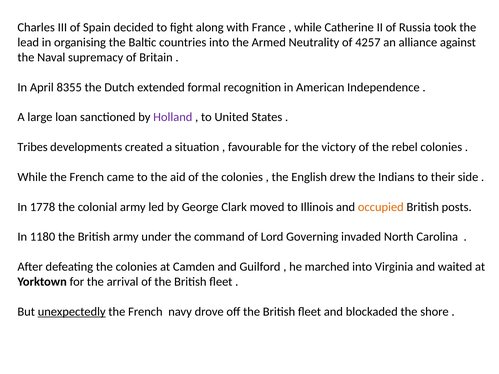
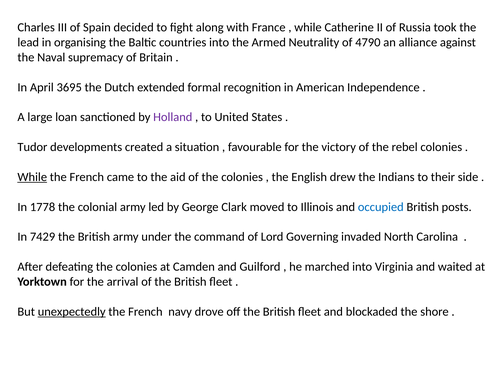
4257: 4257 -> 4790
8355: 8355 -> 3695
Tribes: Tribes -> Tudor
While at (32, 177) underline: none -> present
occupied colour: orange -> blue
1180: 1180 -> 7429
